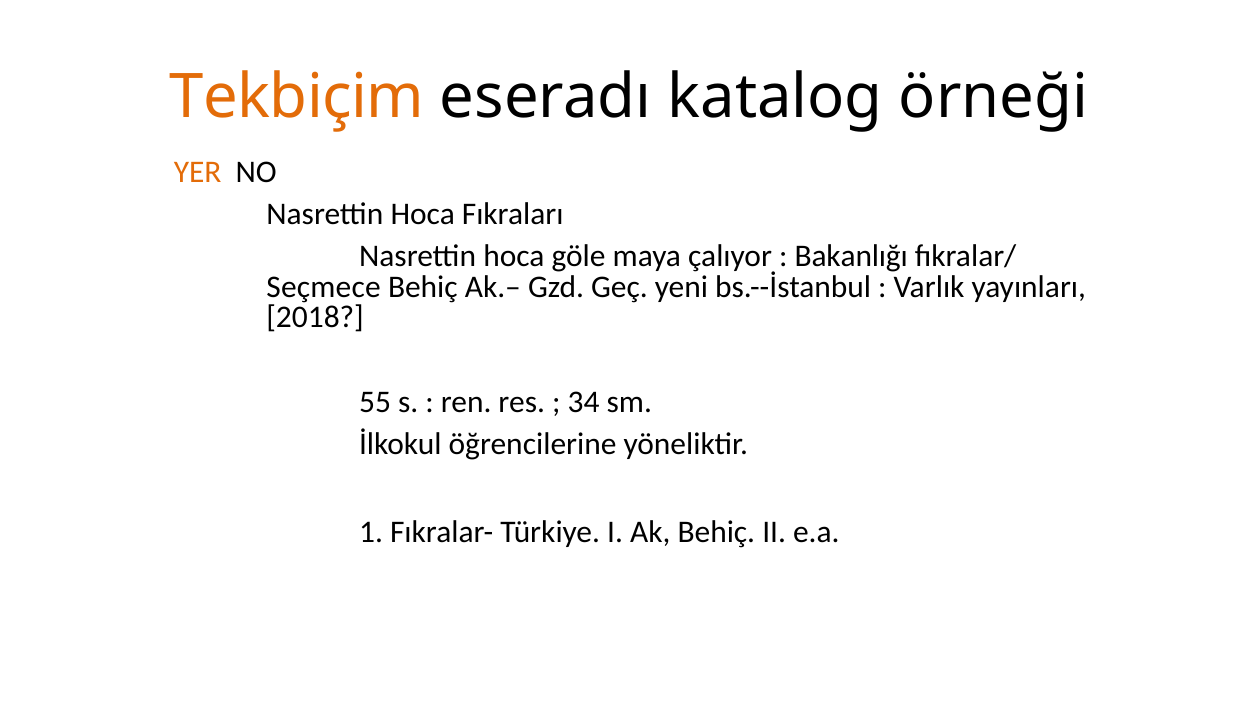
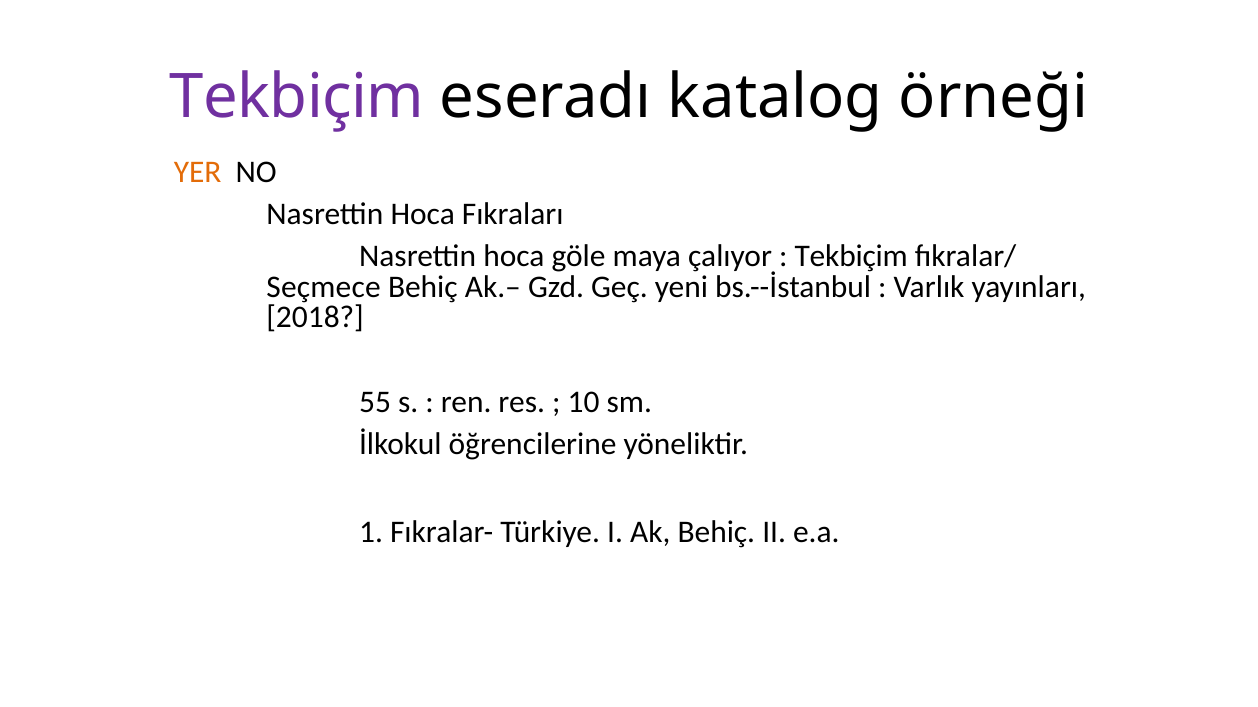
Tekbiçim at (297, 98) colour: orange -> purple
Bakanlığı at (851, 257): Bakanlığı -> Tekbiçim
34: 34 -> 10
